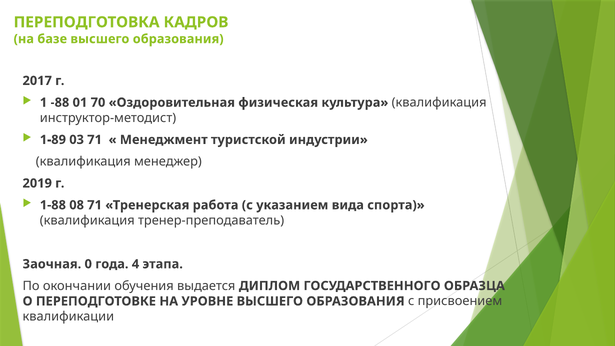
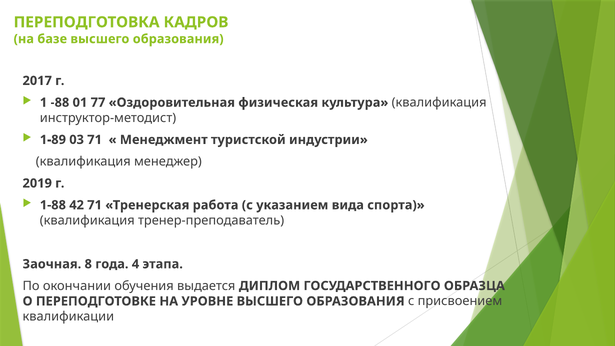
70: 70 -> 77
08: 08 -> 42
0: 0 -> 8
